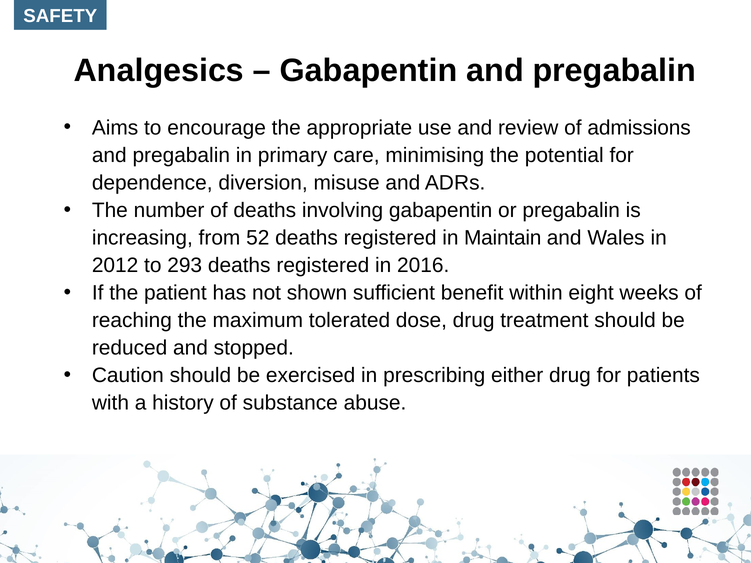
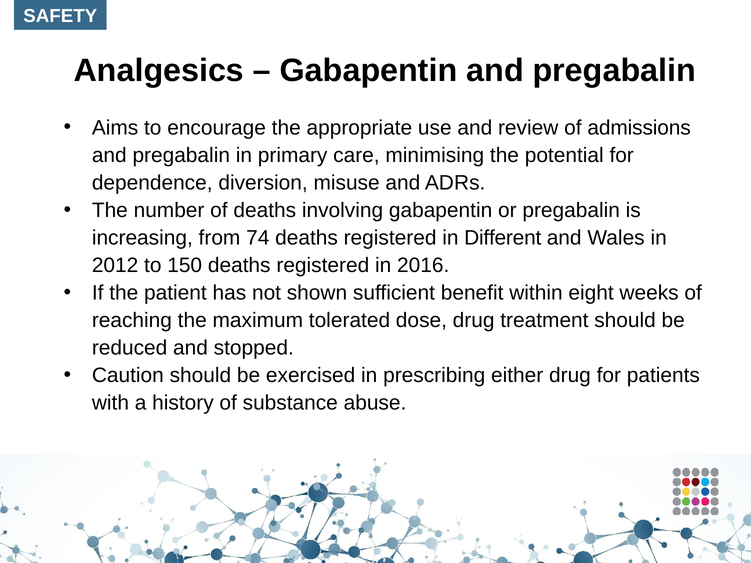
52: 52 -> 74
Maintain: Maintain -> Different
293: 293 -> 150
